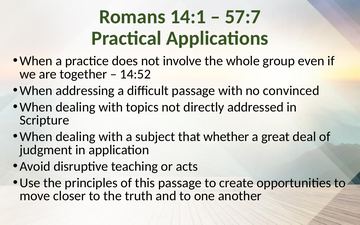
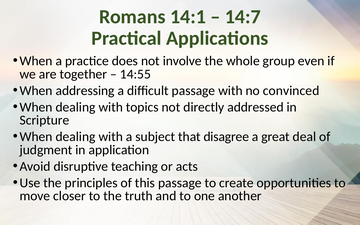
57:7: 57:7 -> 14:7
14:52: 14:52 -> 14:55
whether: whether -> disagree
